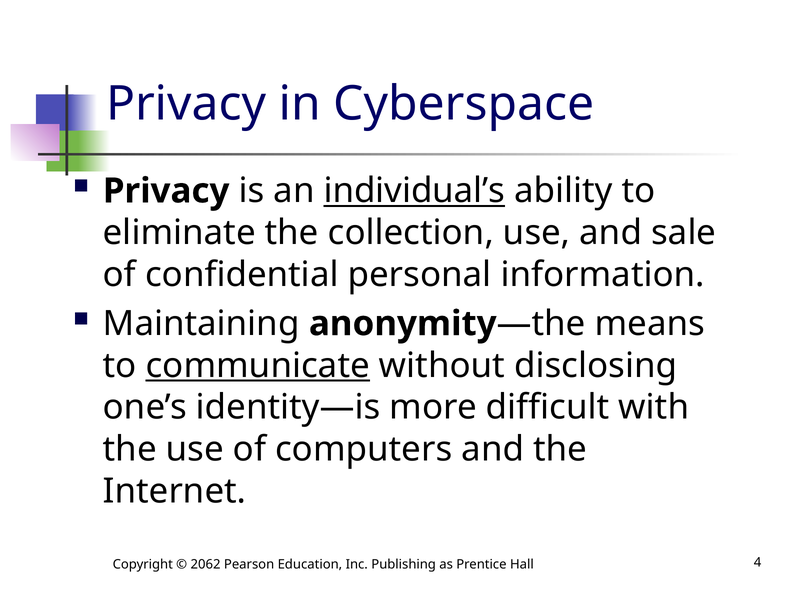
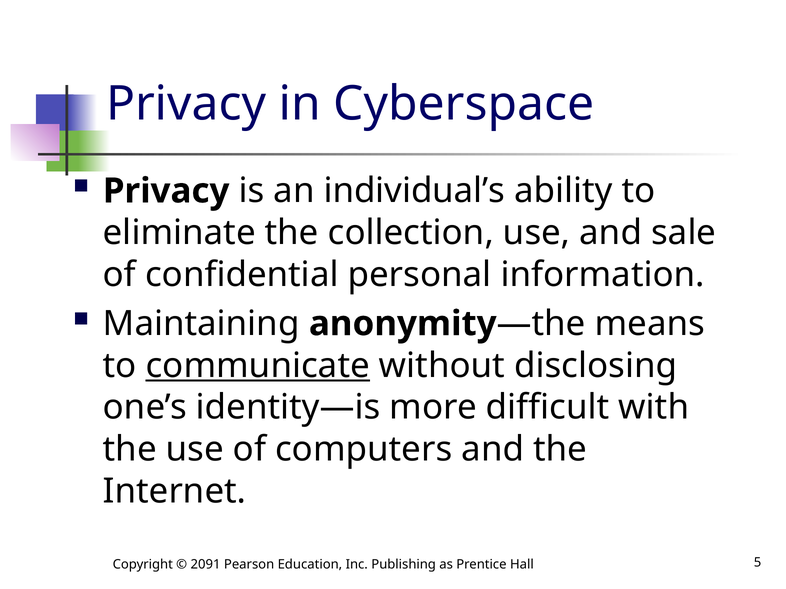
individual’s underline: present -> none
2062: 2062 -> 2091
4: 4 -> 5
